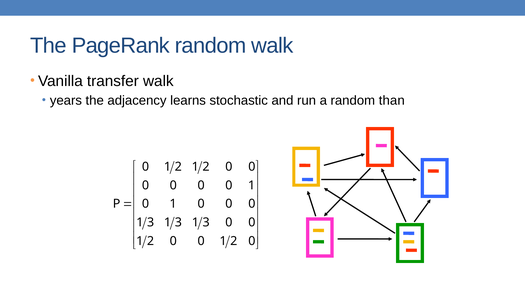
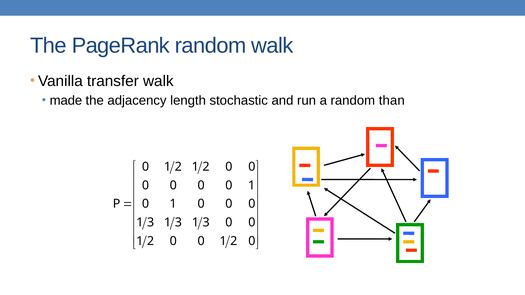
years: years -> made
learns: learns -> length
